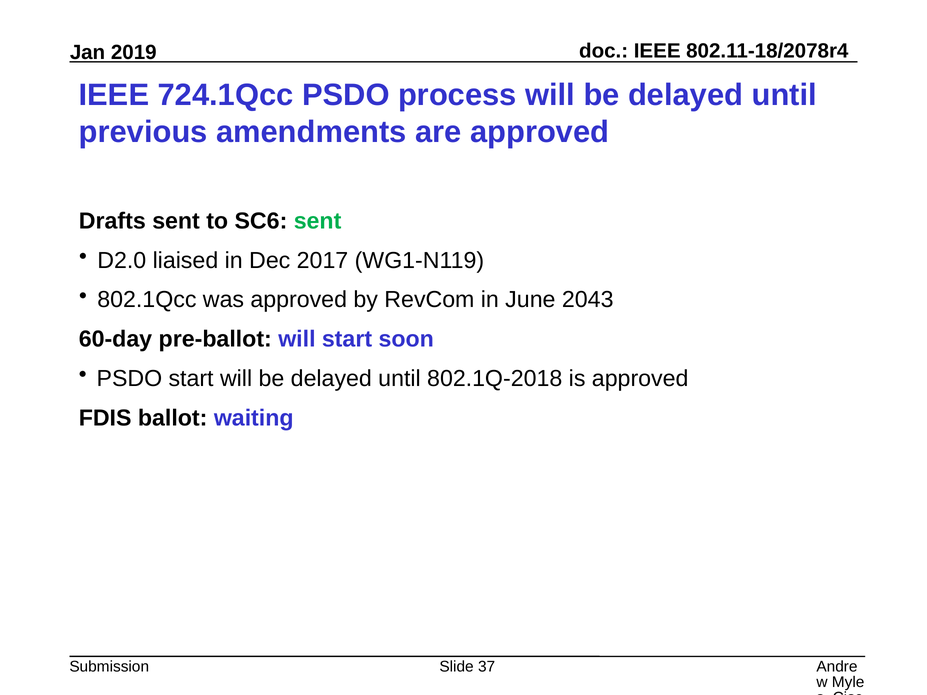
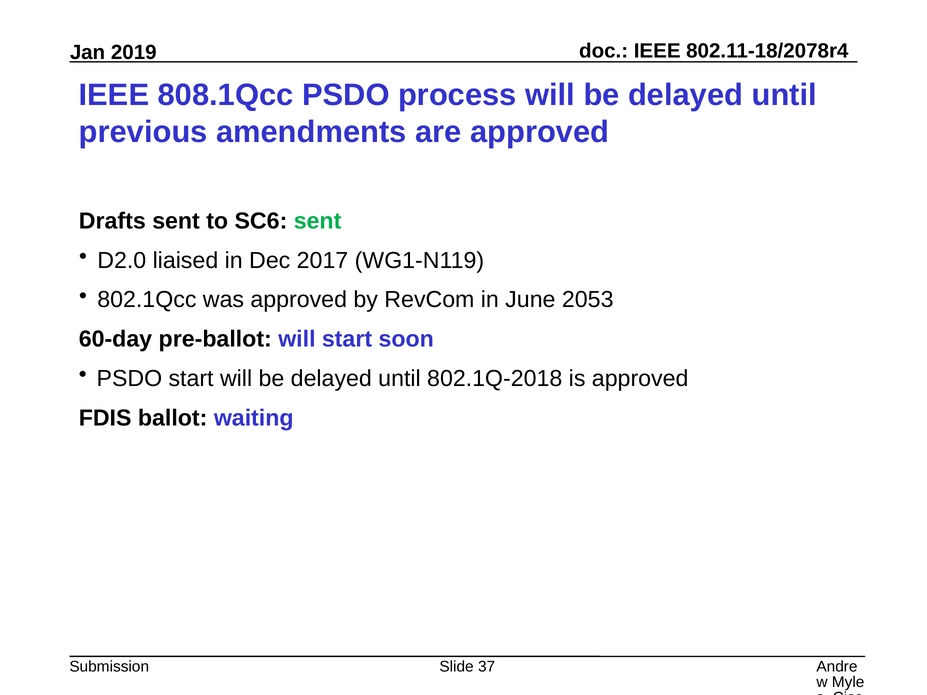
724.1Qcc: 724.1Qcc -> 808.1Qcc
2043: 2043 -> 2053
